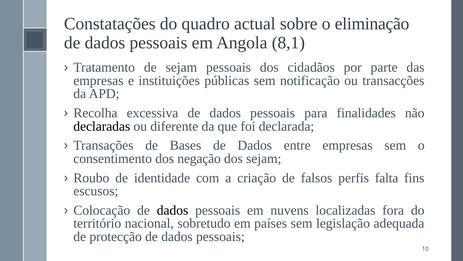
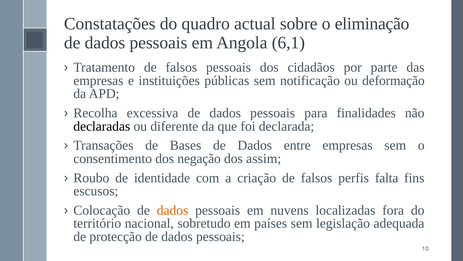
8,1: 8,1 -> 6,1
Tratamento de sejam: sejam -> falsos
transacções: transacções -> deformação
dos sejam: sejam -> assim
dados at (173, 210) colour: black -> orange
